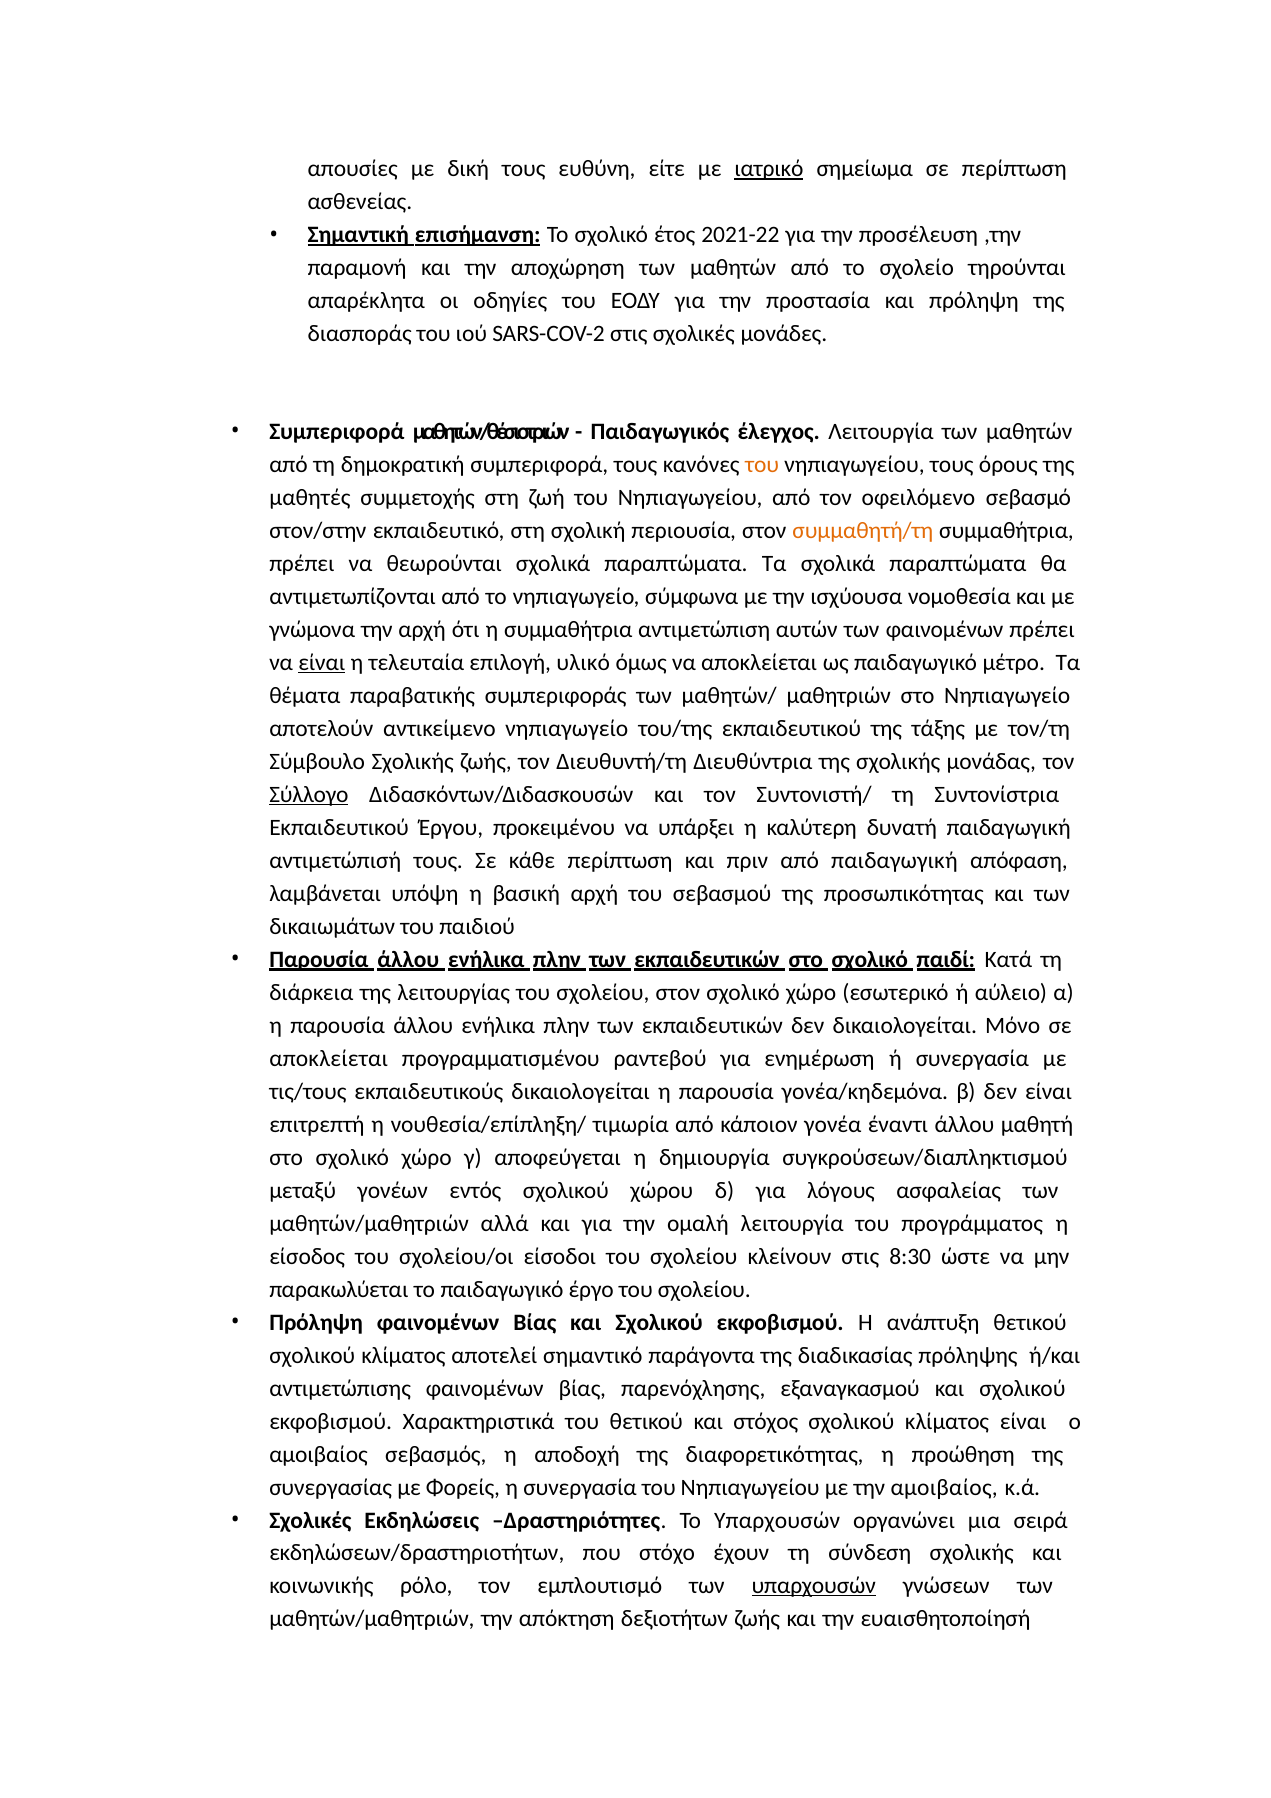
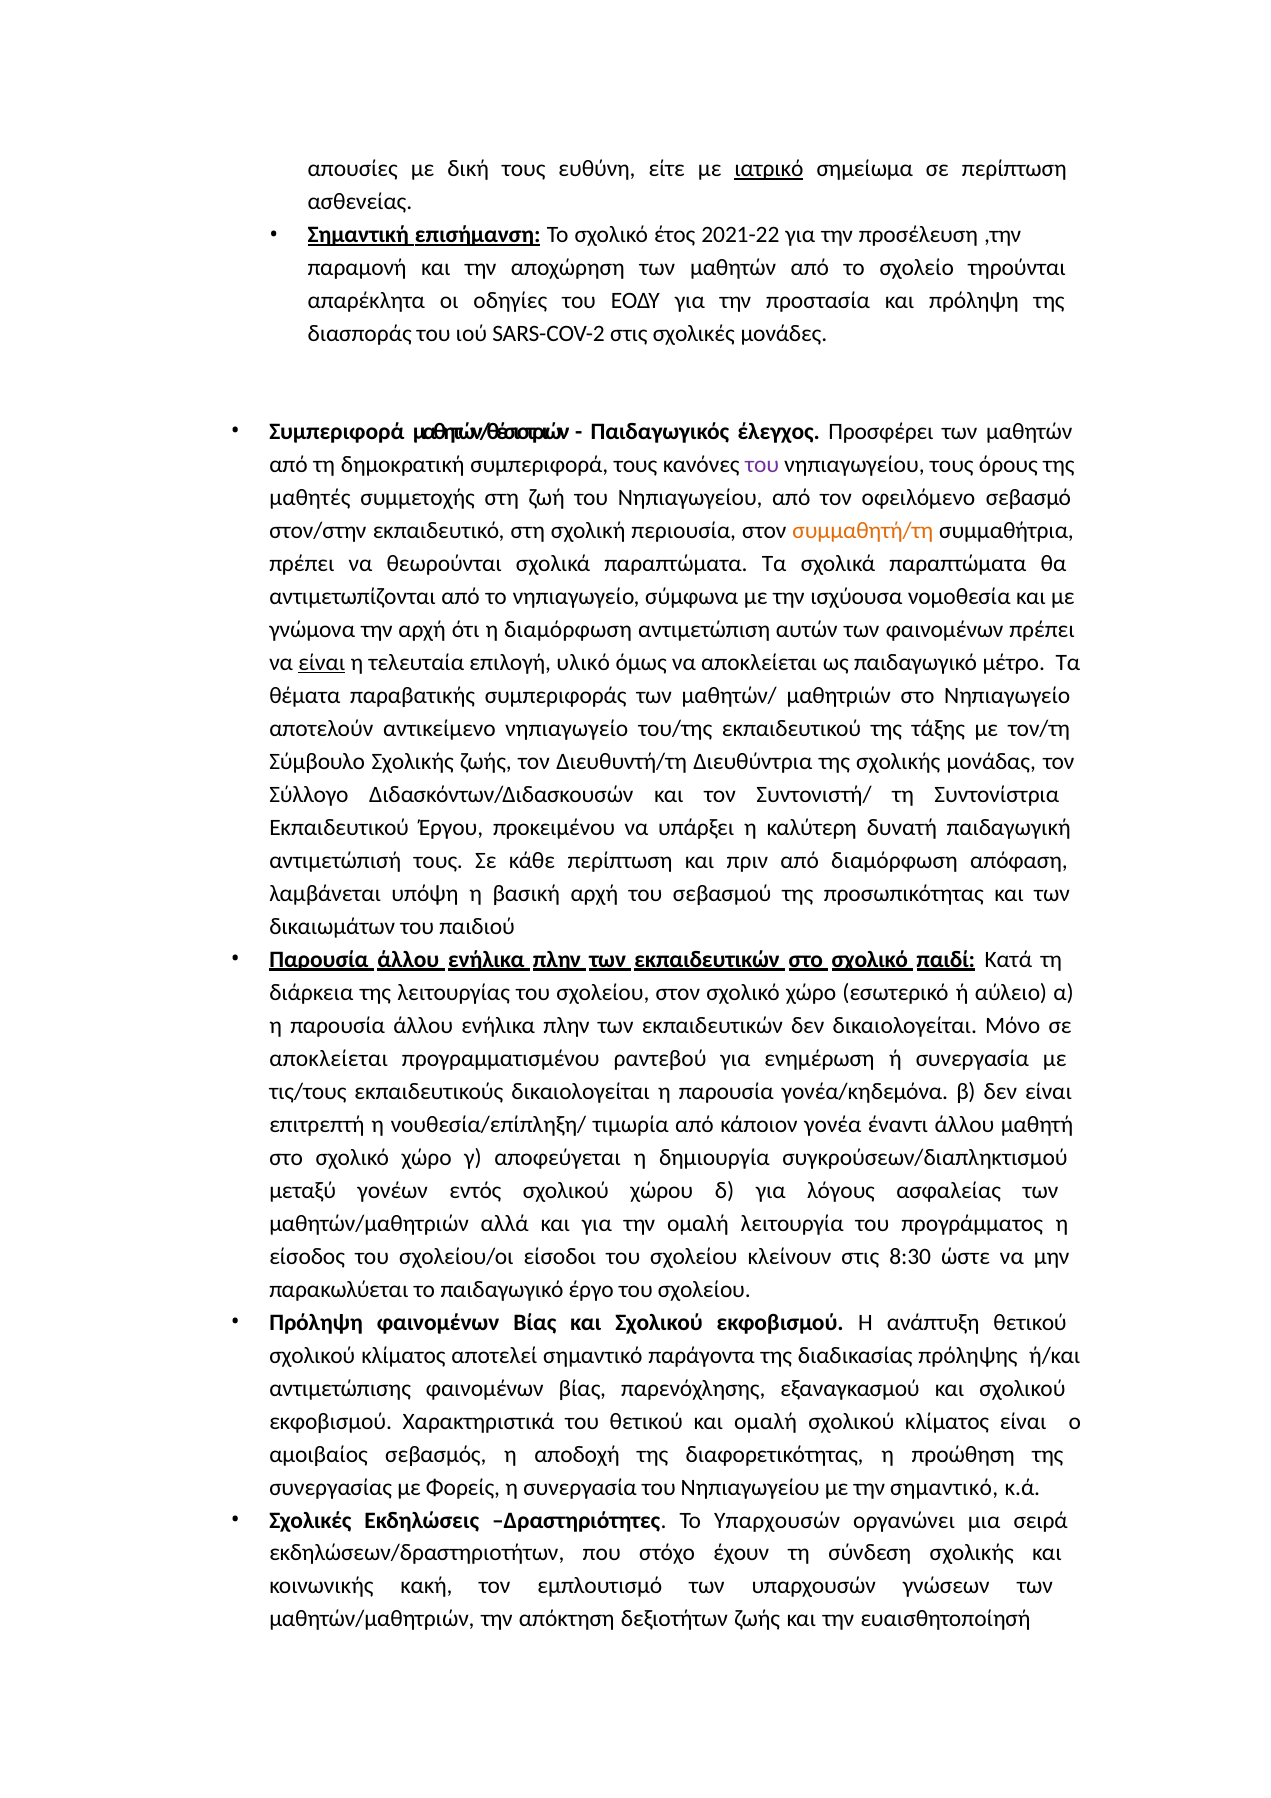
έλεγχος Λειτουργία: Λειτουργία -> Προσφέρει
του at (762, 465) colour: orange -> purple
η συμμαθήτρια: συμμαθήτρια -> διαμόρφωση
Σύλλογο underline: present -> none
από παιδαγωγική: παιδαγωγική -> διαμόρφωση
και στόχος: στόχος -> ομαλή
την αμοιβαίος: αμοιβαίος -> σημαντικό
ρόλο: ρόλο -> κακή
υπαρχουσών at (814, 1586) underline: present -> none
